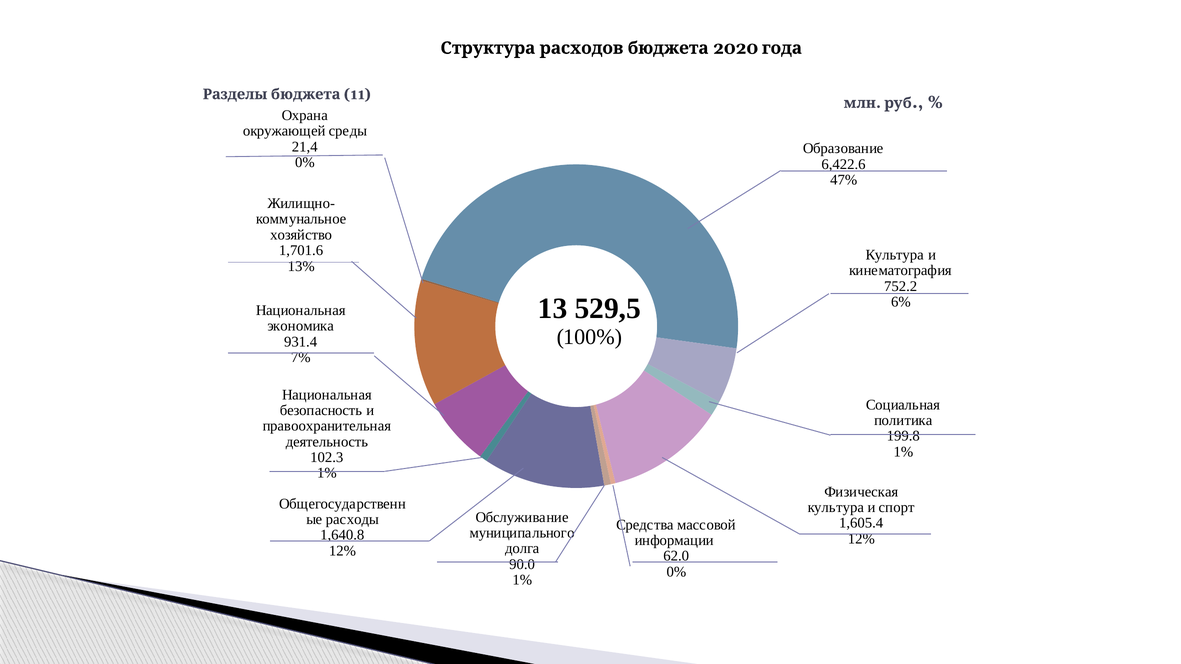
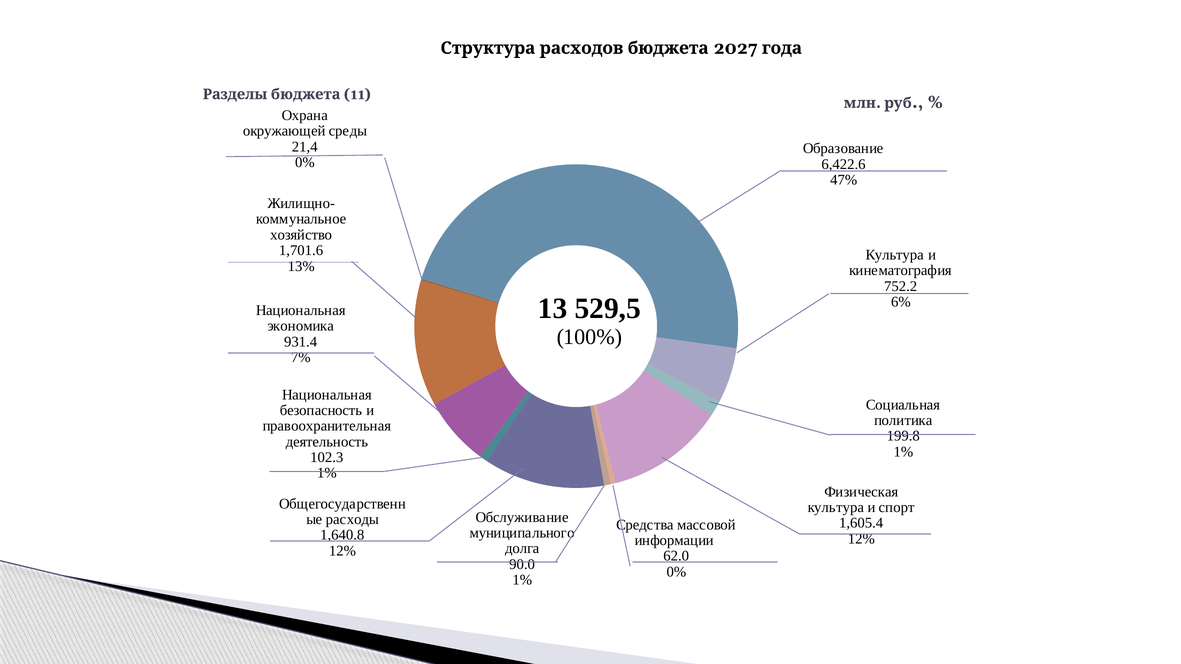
2020: 2020 -> 2027
